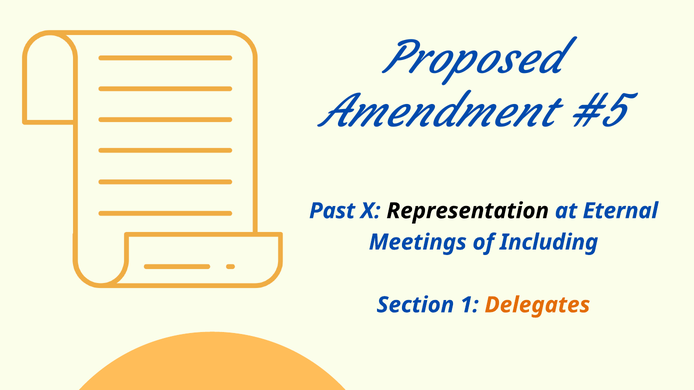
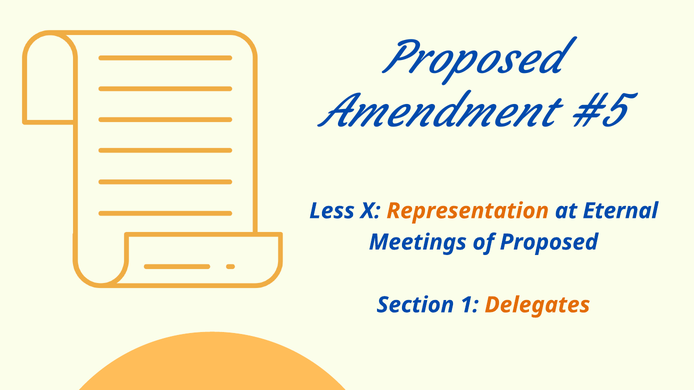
Past: Past -> Less
Representation colour: black -> orange
of Including: Including -> Proposed
